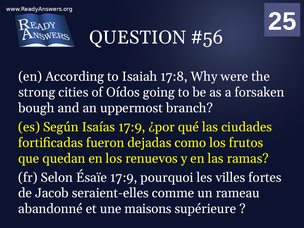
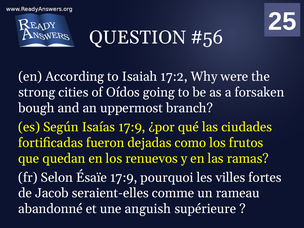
17:8: 17:8 -> 17:2
maisons: maisons -> anguish
